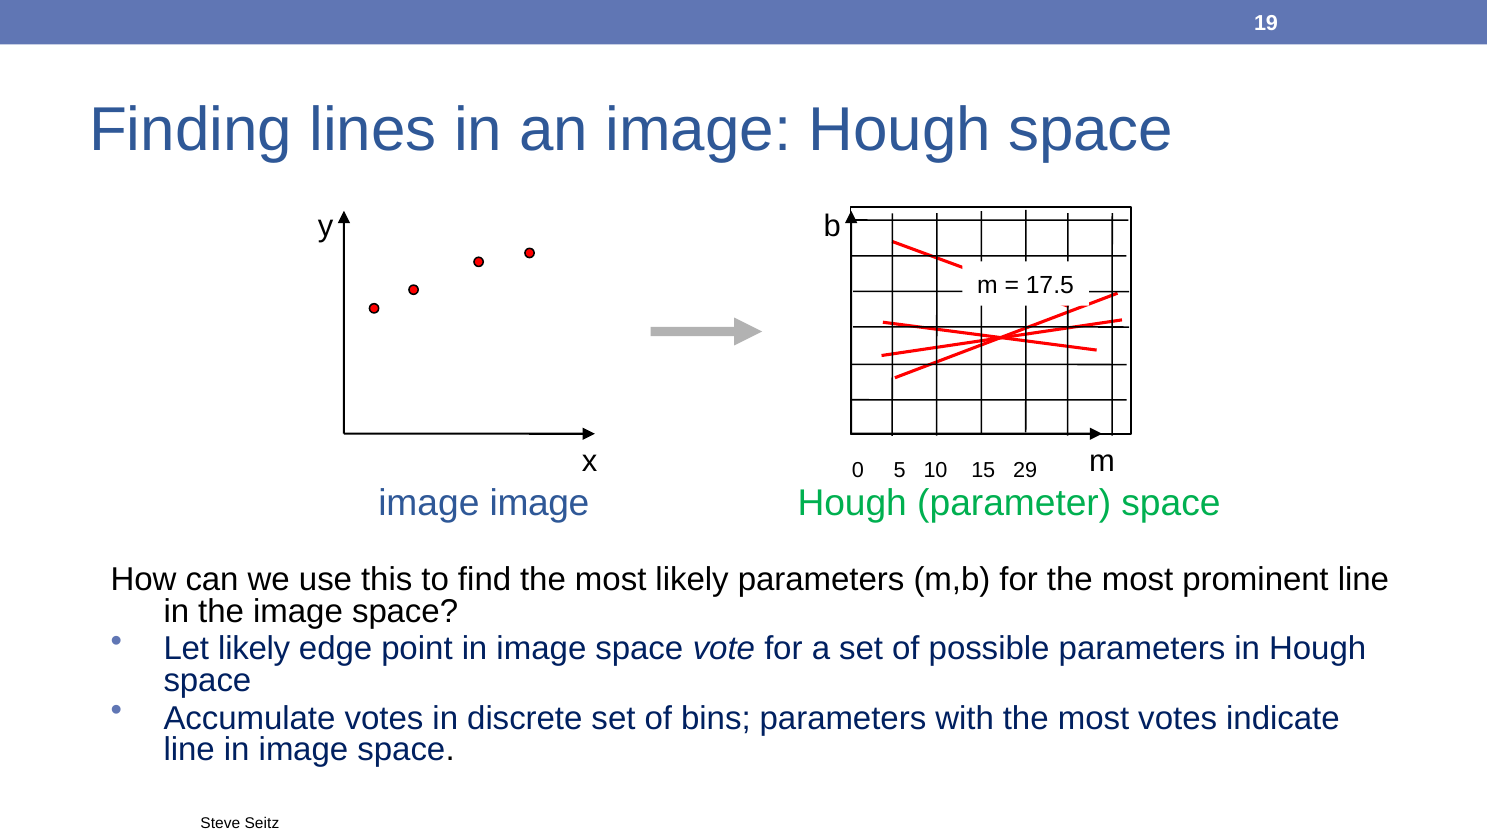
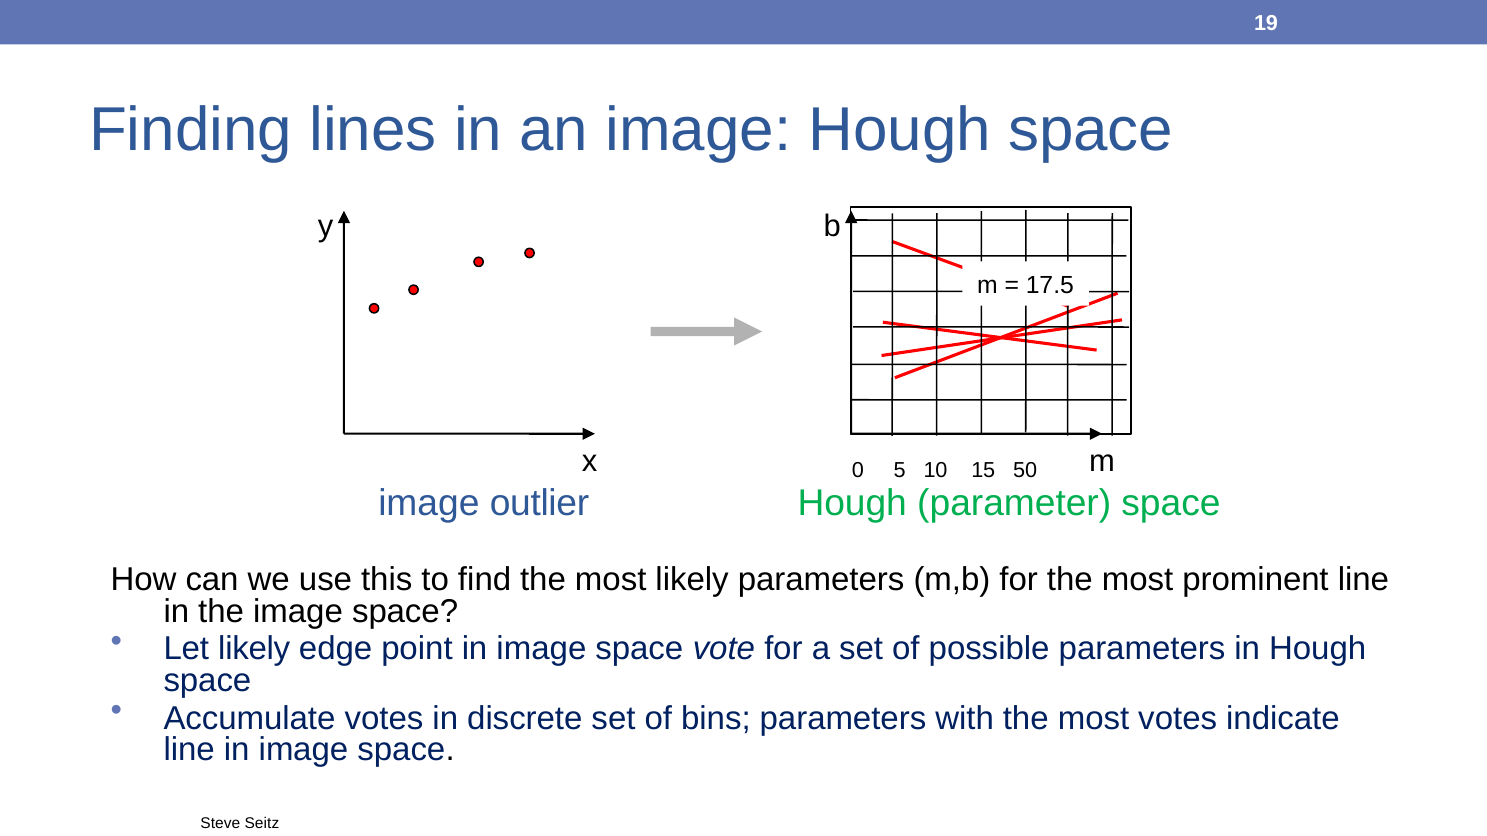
29: 29 -> 50
image image: image -> outlier
